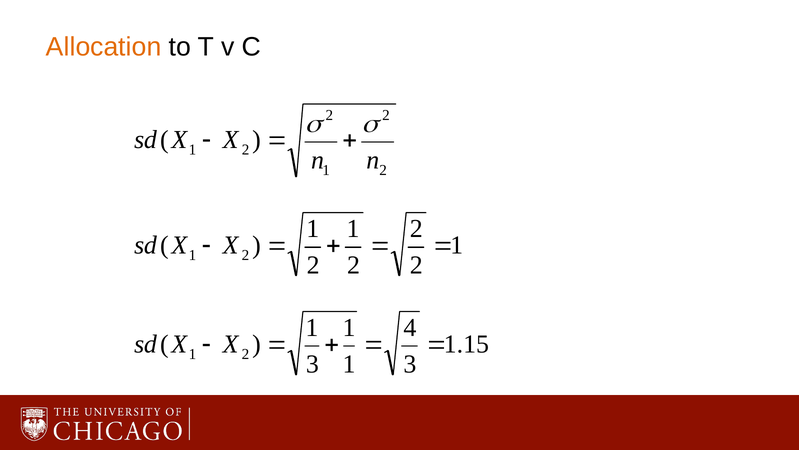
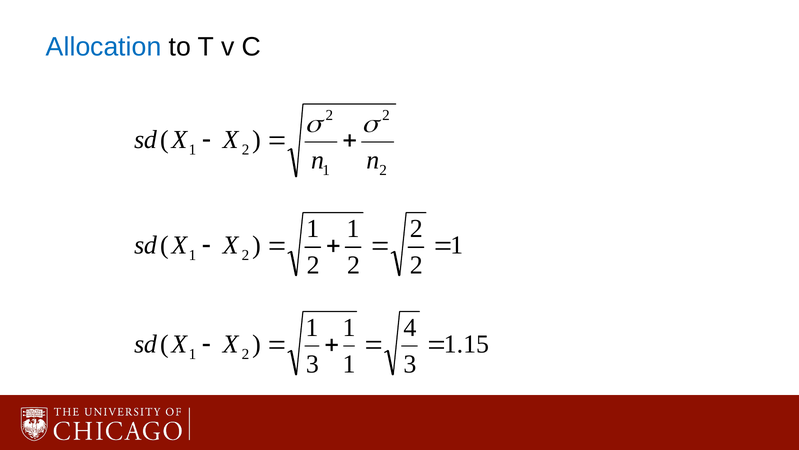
Allocation colour: orange -> blue
